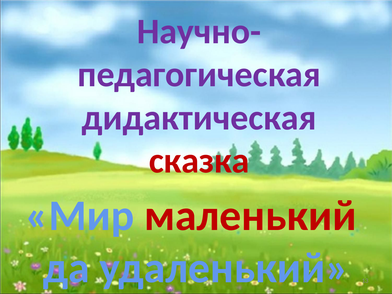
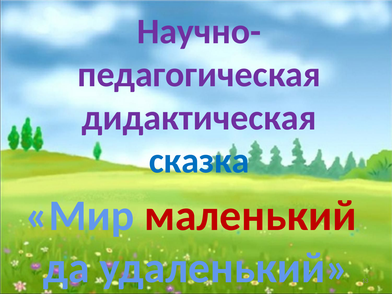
сказка colour: red -> blue
